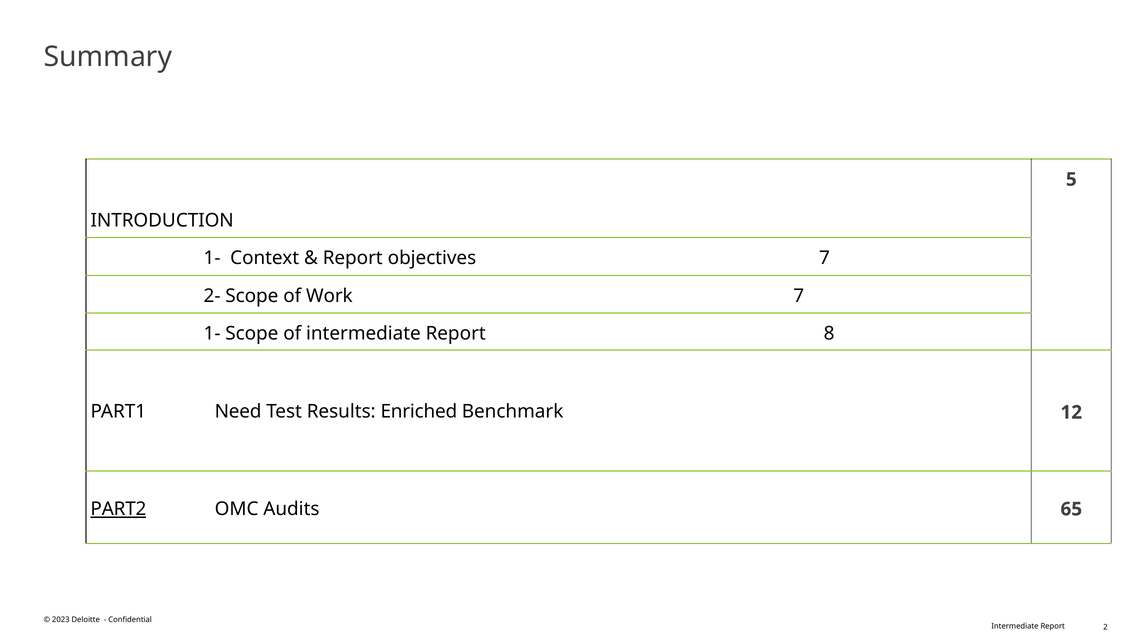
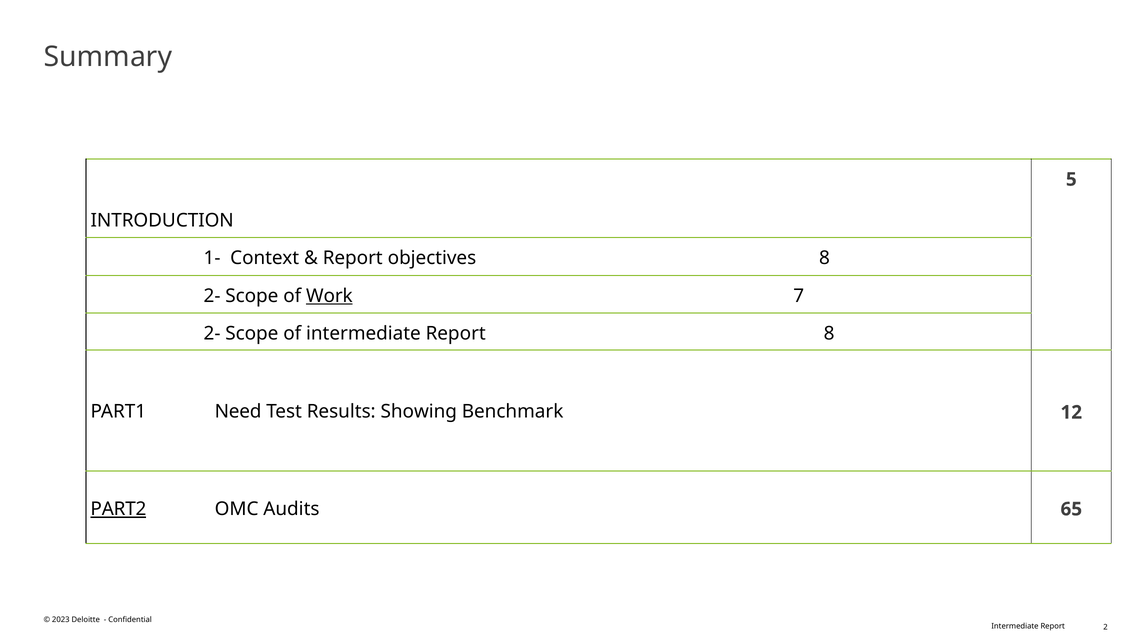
objectives 7: 7 -> 8
Work underline: none -> present
1- at (212, 333): 1- -> 2-
Enriched: Enriched -> Showing
